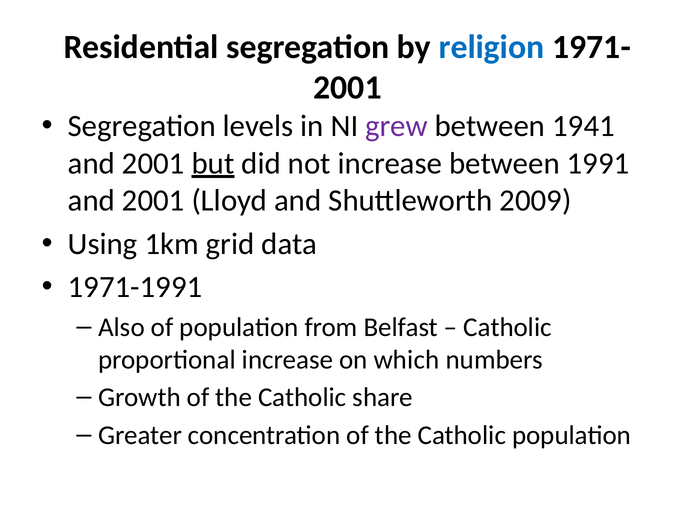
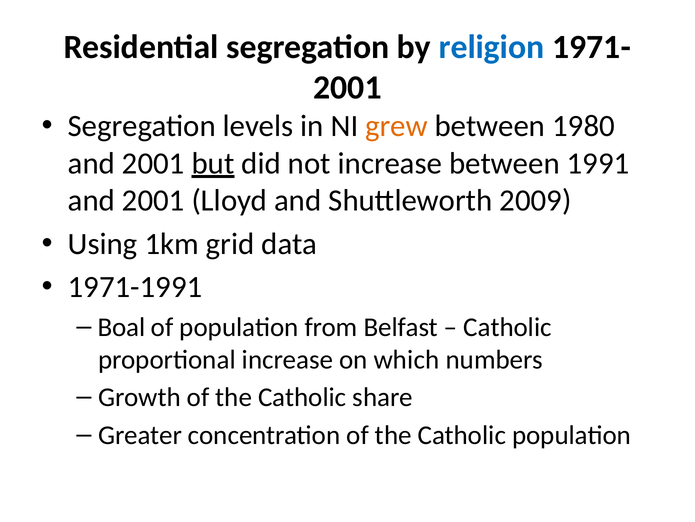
grew colour: purple -> orange
1941: 1941 -> 1980
Also: Also -> Boal
